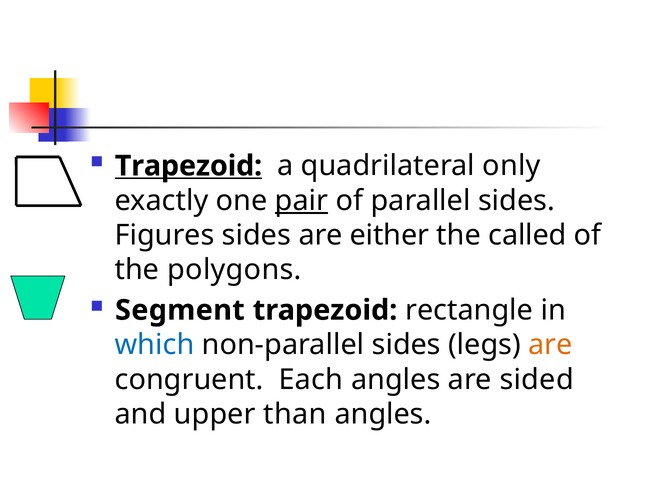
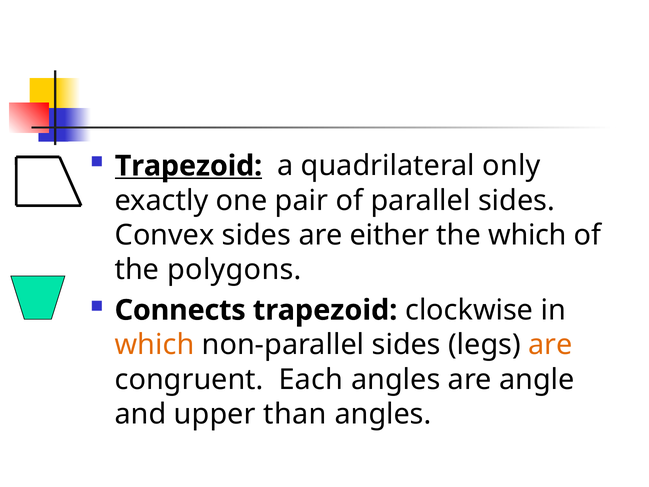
pair underline: present -> none
Figures: Figures -> Convex
the called: called -> which
Segment: Segment -> Connects
rectangle: rectangle -> clockwise
which at (155, 345) colour: blue -> orange
sided: sided -> angle
